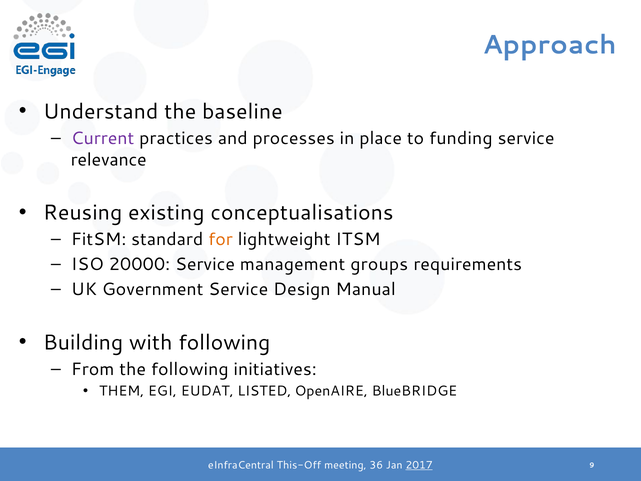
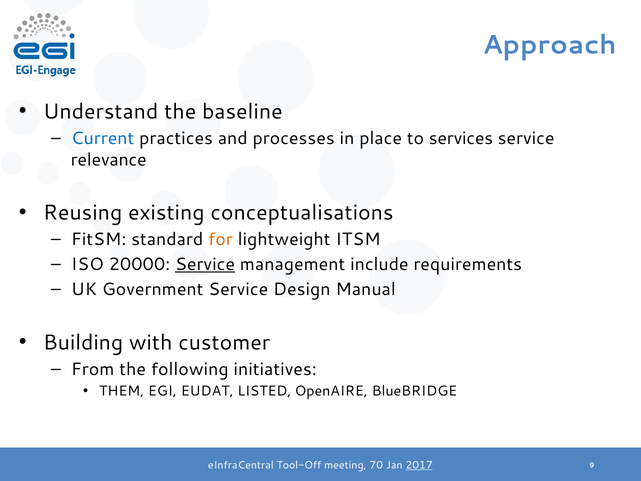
Current colour: purple -> blue
funding: funding -> services
Service at (205, 264) underline: none -> present
groups: groups -> include
with following: following -> customer
This-Off: This-Off -> Tool-Off
36: 36 -> 70
